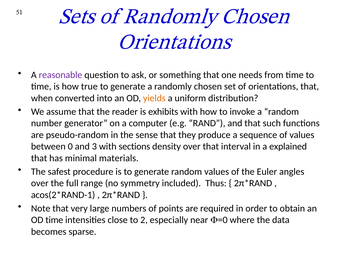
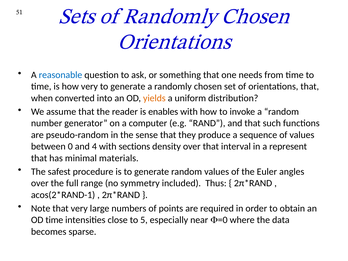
reasonable colour: purple -> blue
how true: true -> very
exhibits: exhibits -> enables
3: 3 -> 4
explained: explained -> represent
2: 2 -> 5
